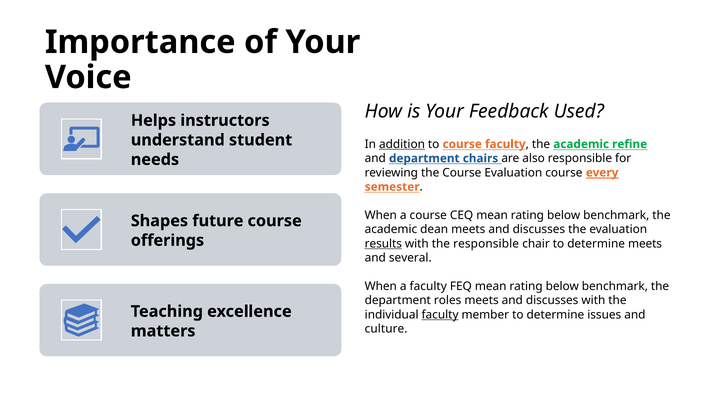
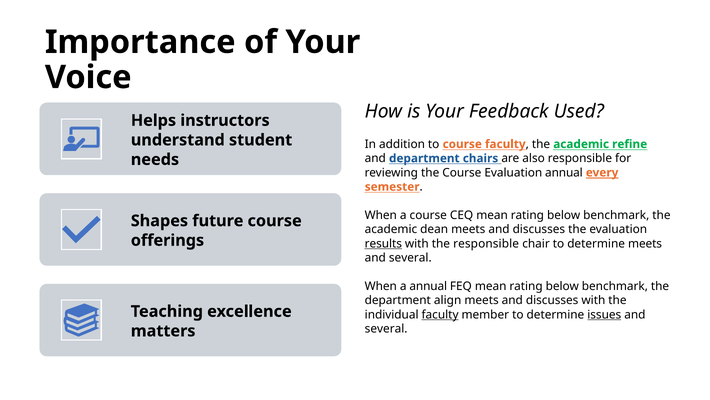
addition underline: present -> none
Evaluation course: course -> annual
a faculty: faculty -> annual
roles: roles -> align
issues underline: none -> present
culture at (386, 328): culture -> several
